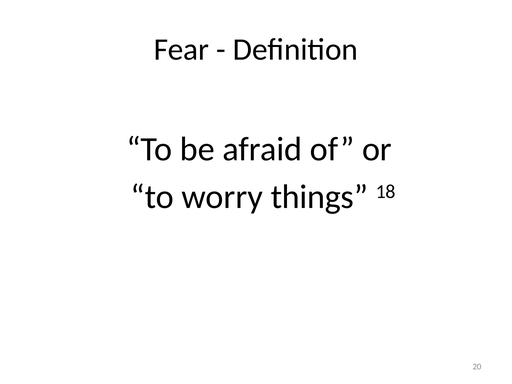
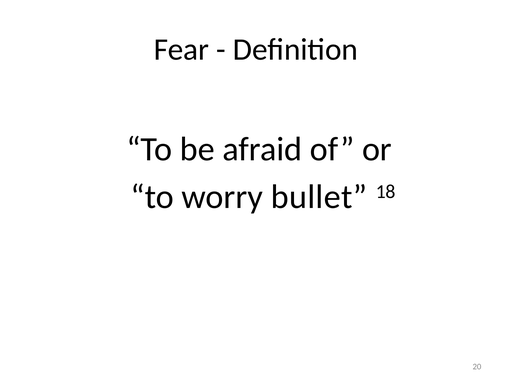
things: things -> bullet
